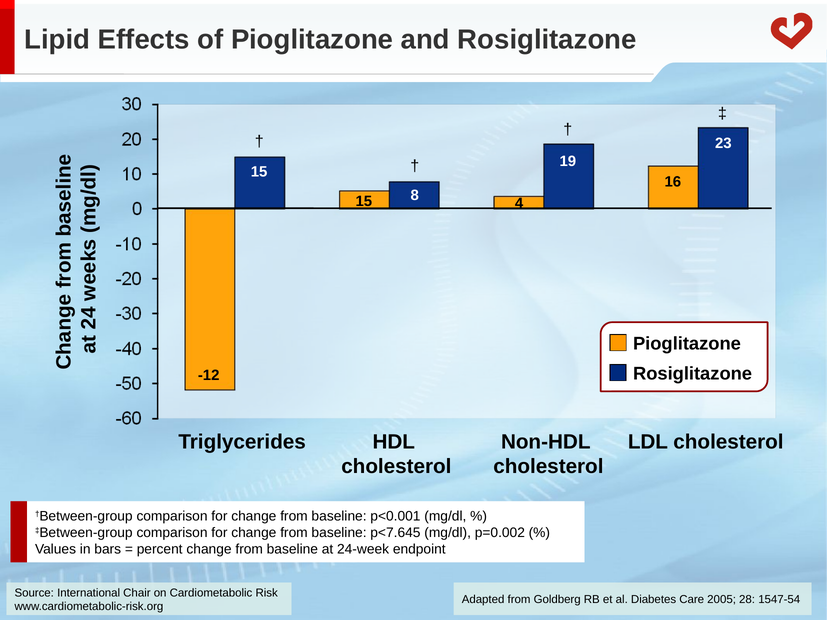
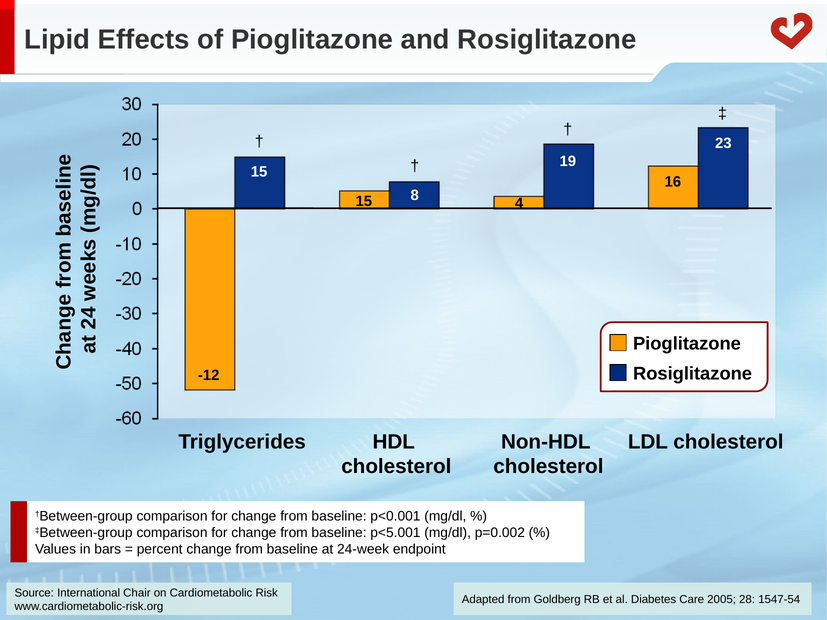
p<7.645: p<7.645 -> p<5.001
